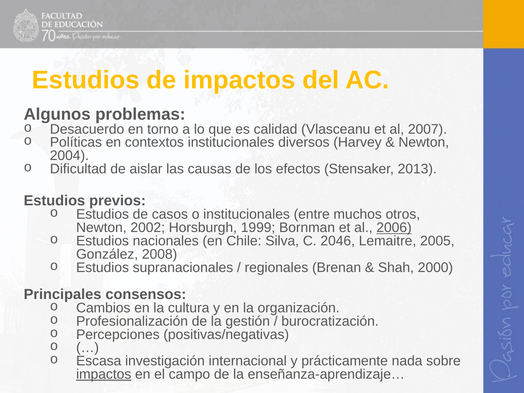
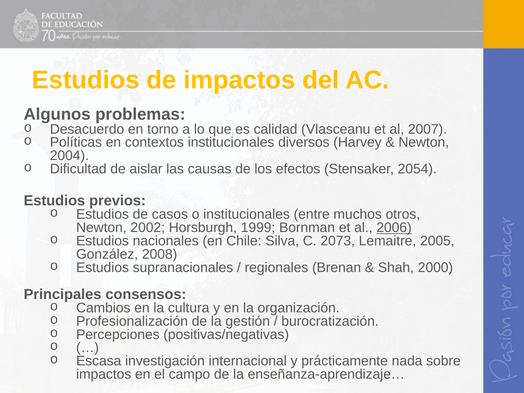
2013: 2013 -> 2054
2046: 2046 -> 2073
impactos at (104, 374) underline: present -> none
